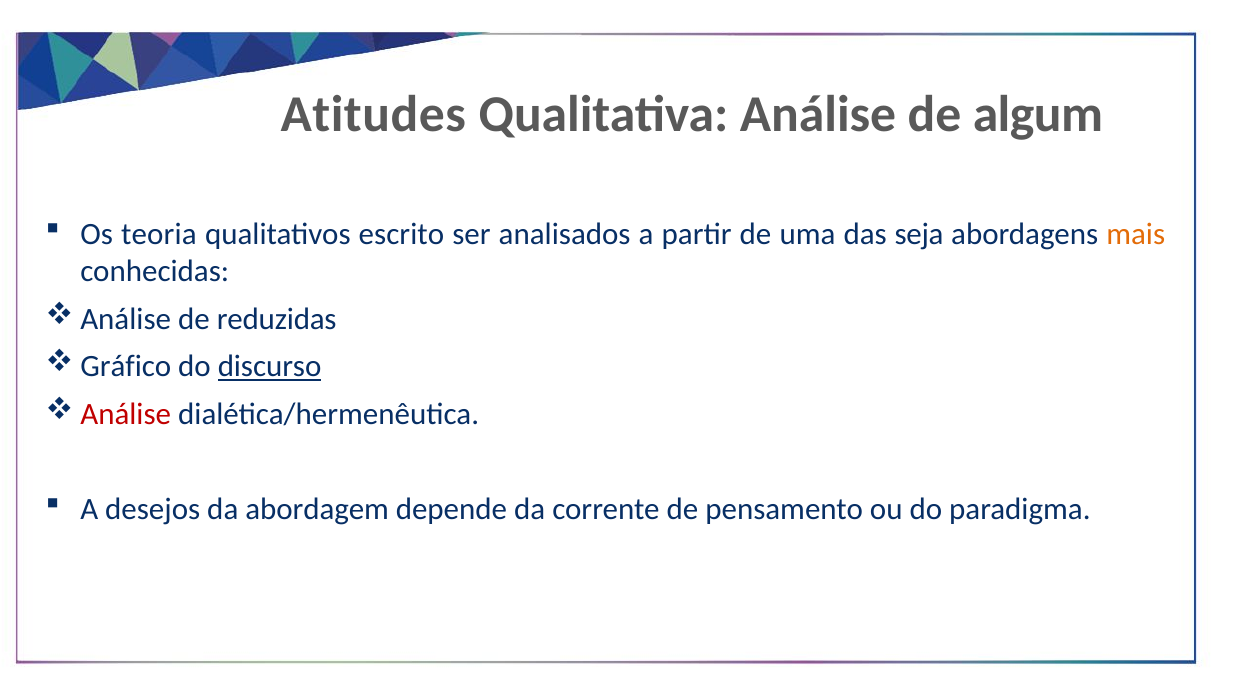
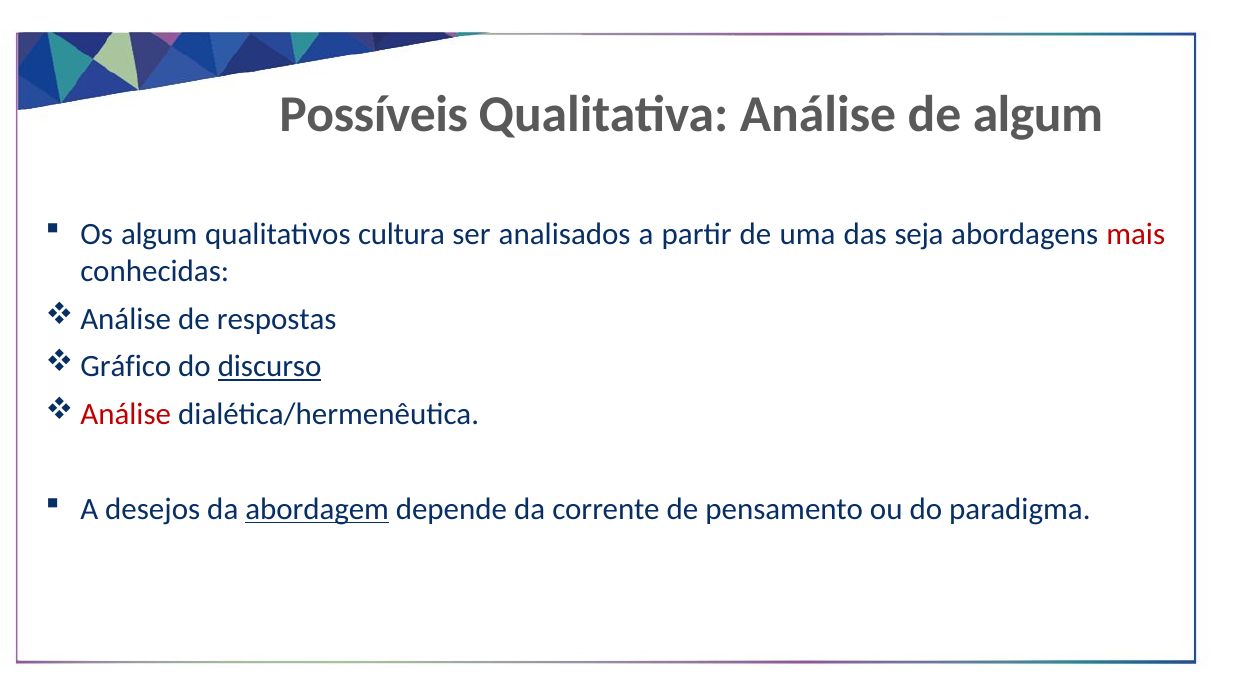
Atitudes: Atitudes -> Possíveis
Os teoria: teoria -> algum
escrito: escrito -> cultura
mais colour: orange -> red
reduzidas: reduzidas -> respostas
abordagem underline: none -> present
